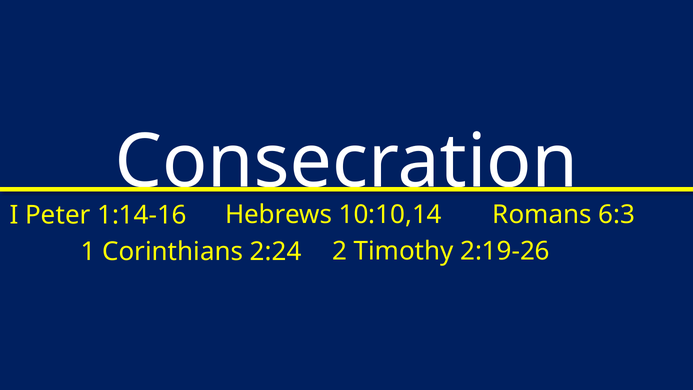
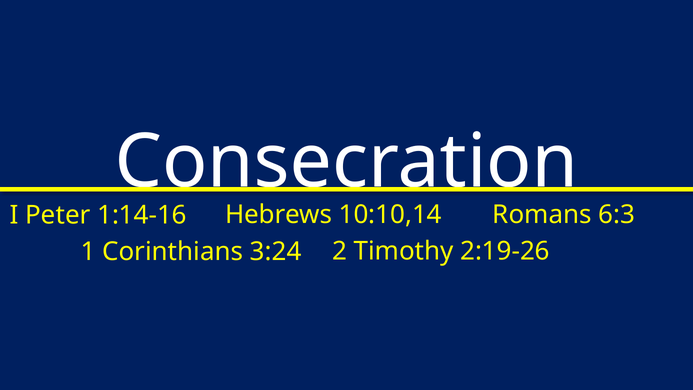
2:24: 2:24 -> 3:24
